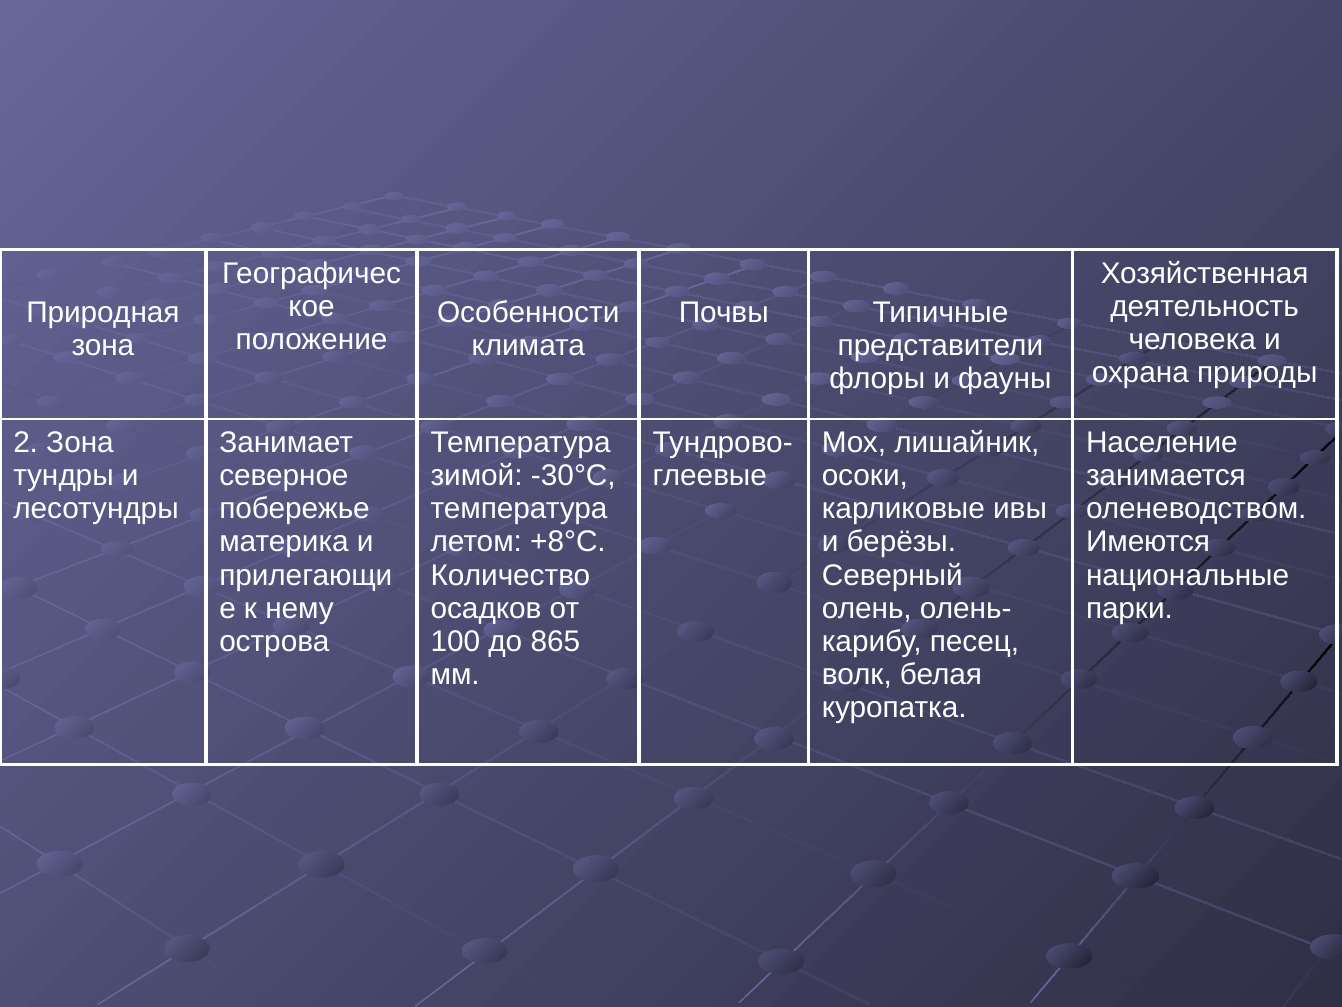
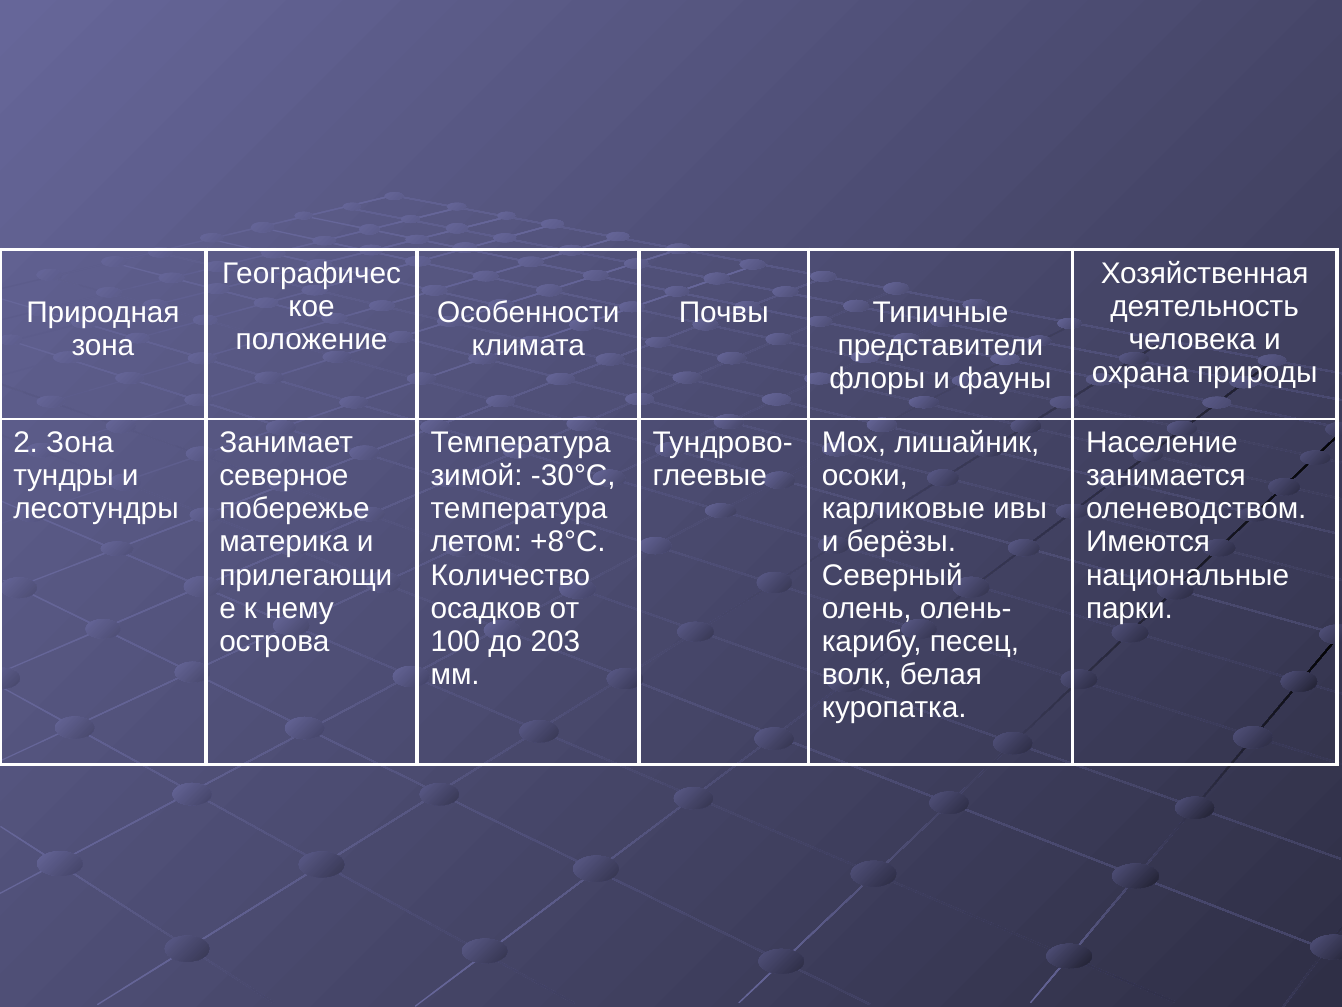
865: 865 -> 203
